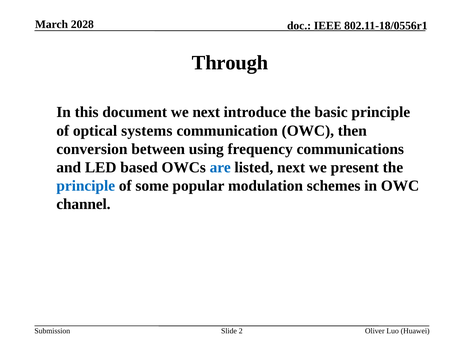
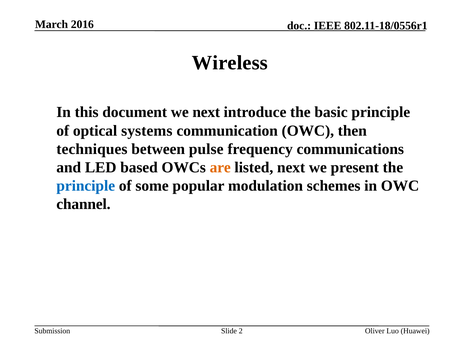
2028: 2028 -> 2016
Through: Through -> Wireless
conversion: conversion -> techniques
using: using -> pulse
are colour: blue -> orange
